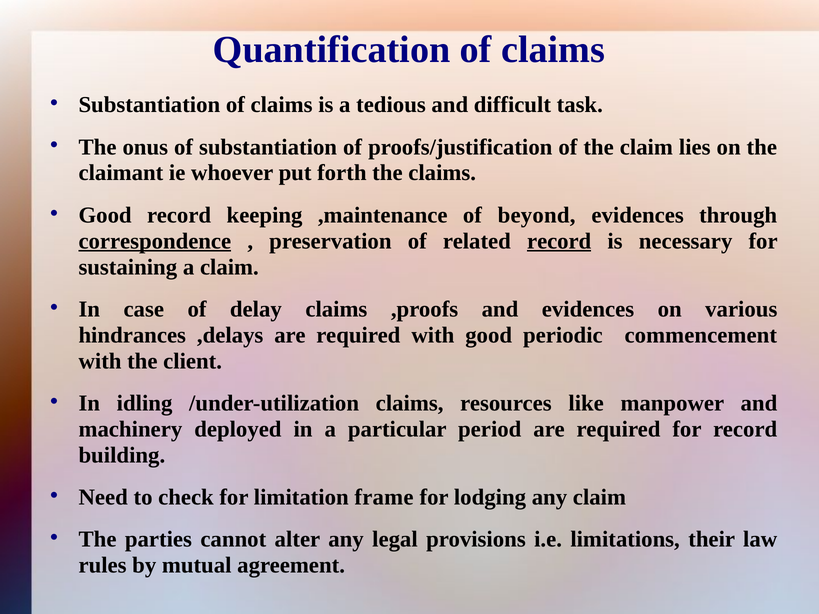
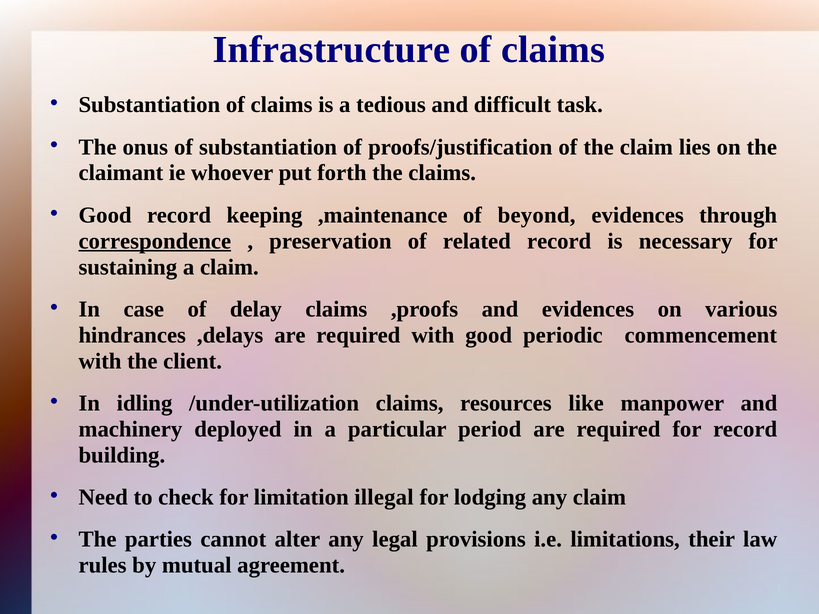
Quantification: Quantification -> Infrastructure
record at (559, 241) underline: present -> none
frame: frame -> illegal
